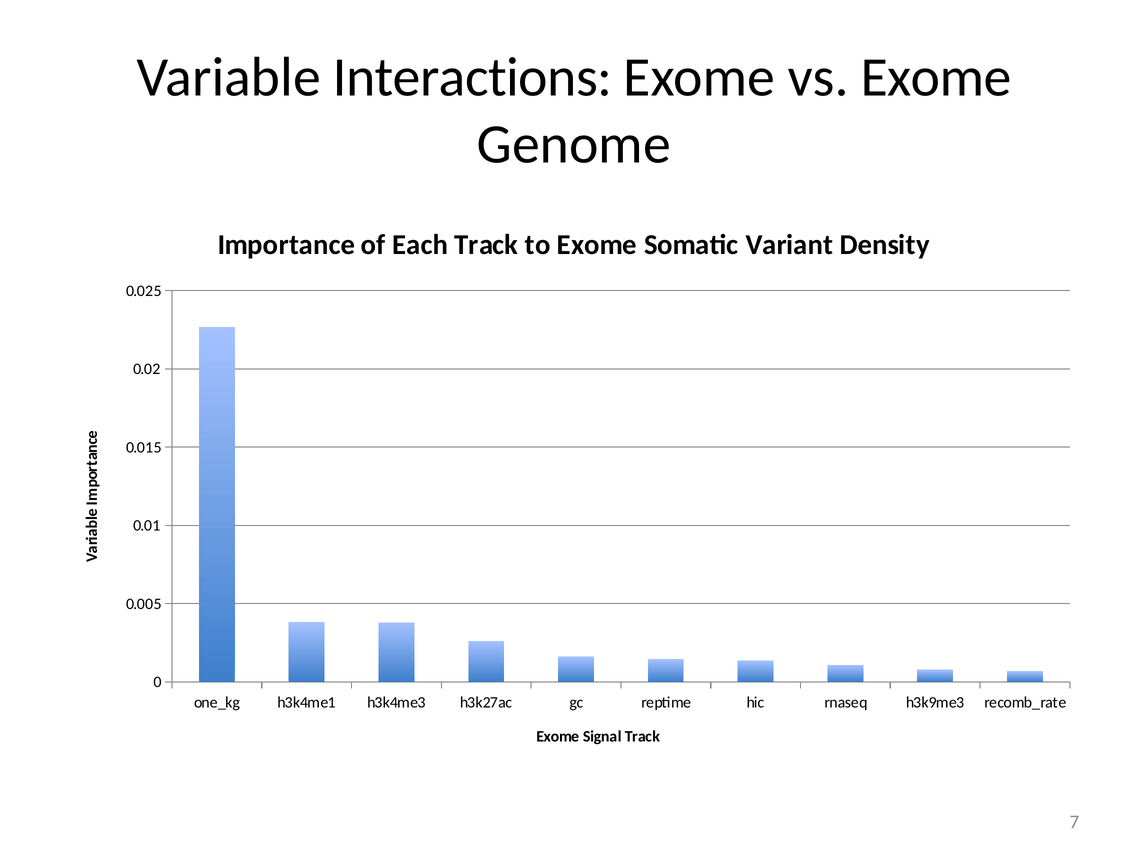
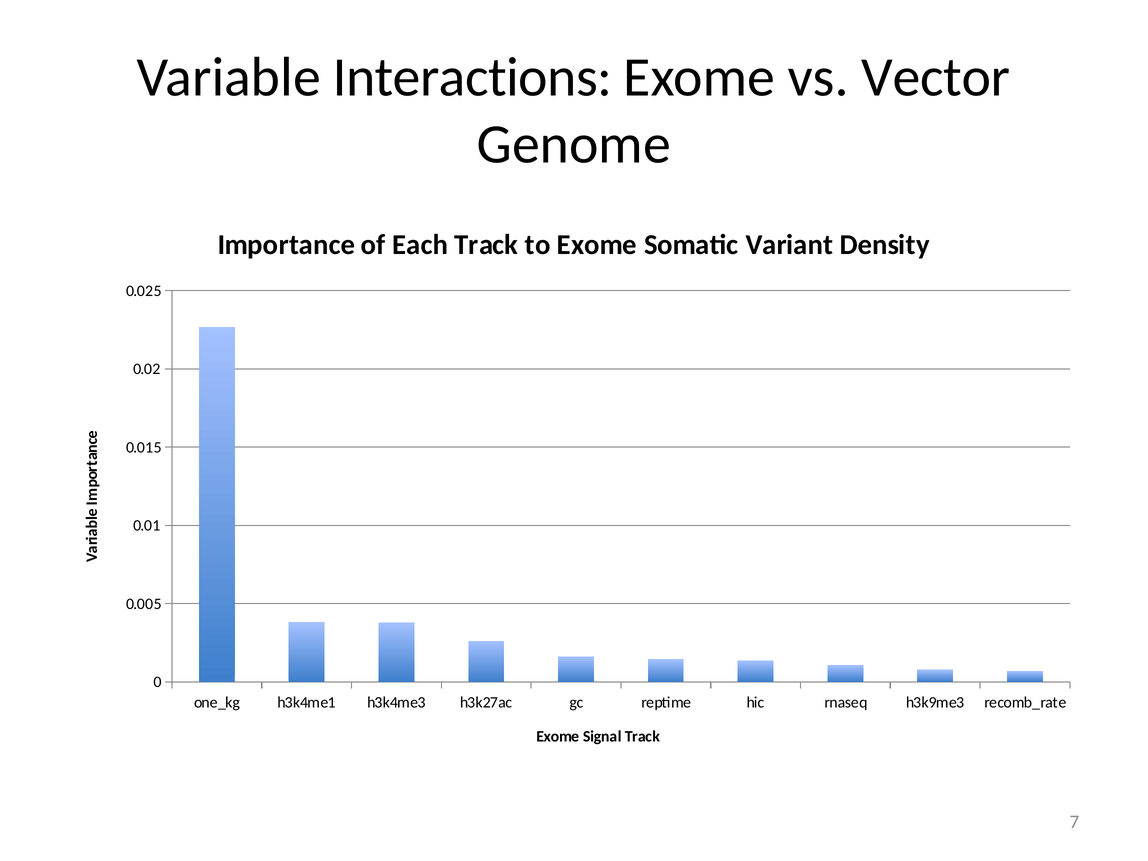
vs Exome: Exome -> Vector
